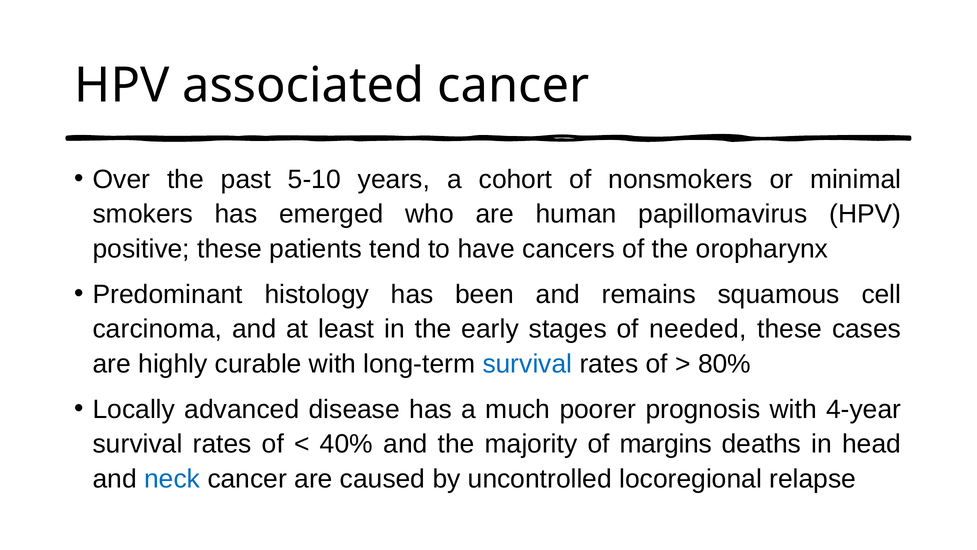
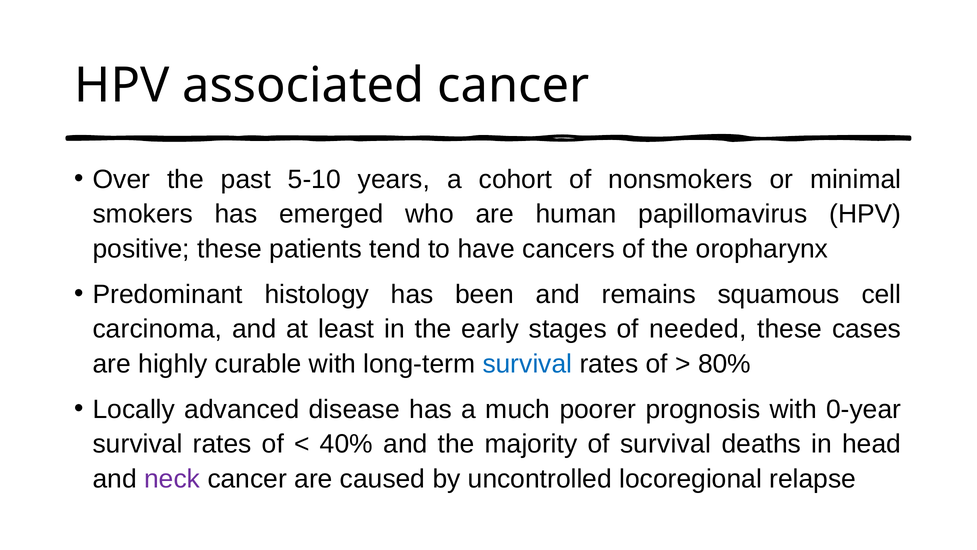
4-year: 4-year -> 0-year
of margins: margins -> survival
neck colour: blue -> purple
